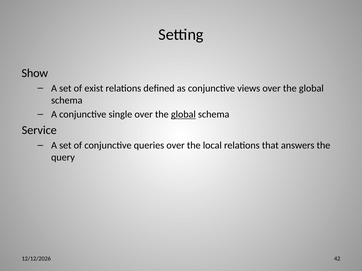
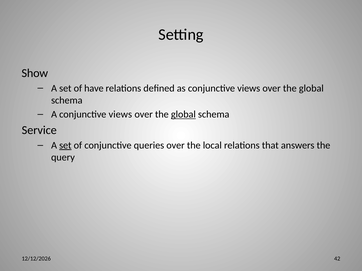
exist: exist -> have
A conjunctive single: single -> views
set at (65, 146) underline: none -> present
